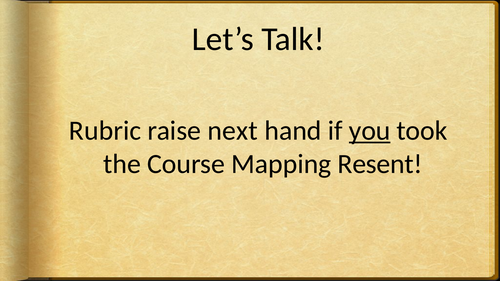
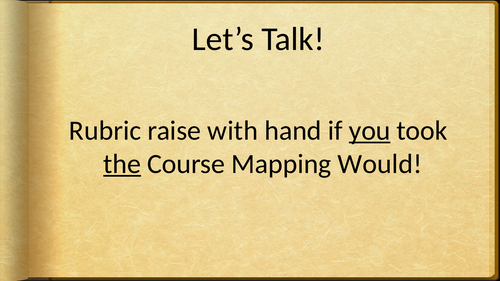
next: next -> with
the underline: none -> present
Resent: Resent -> Would
